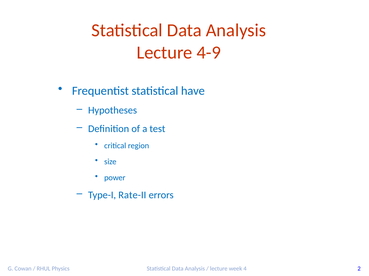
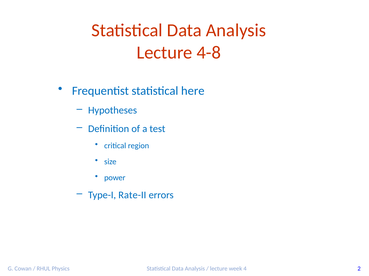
4-9: 4-9 -> 4-8
have: have -> here
